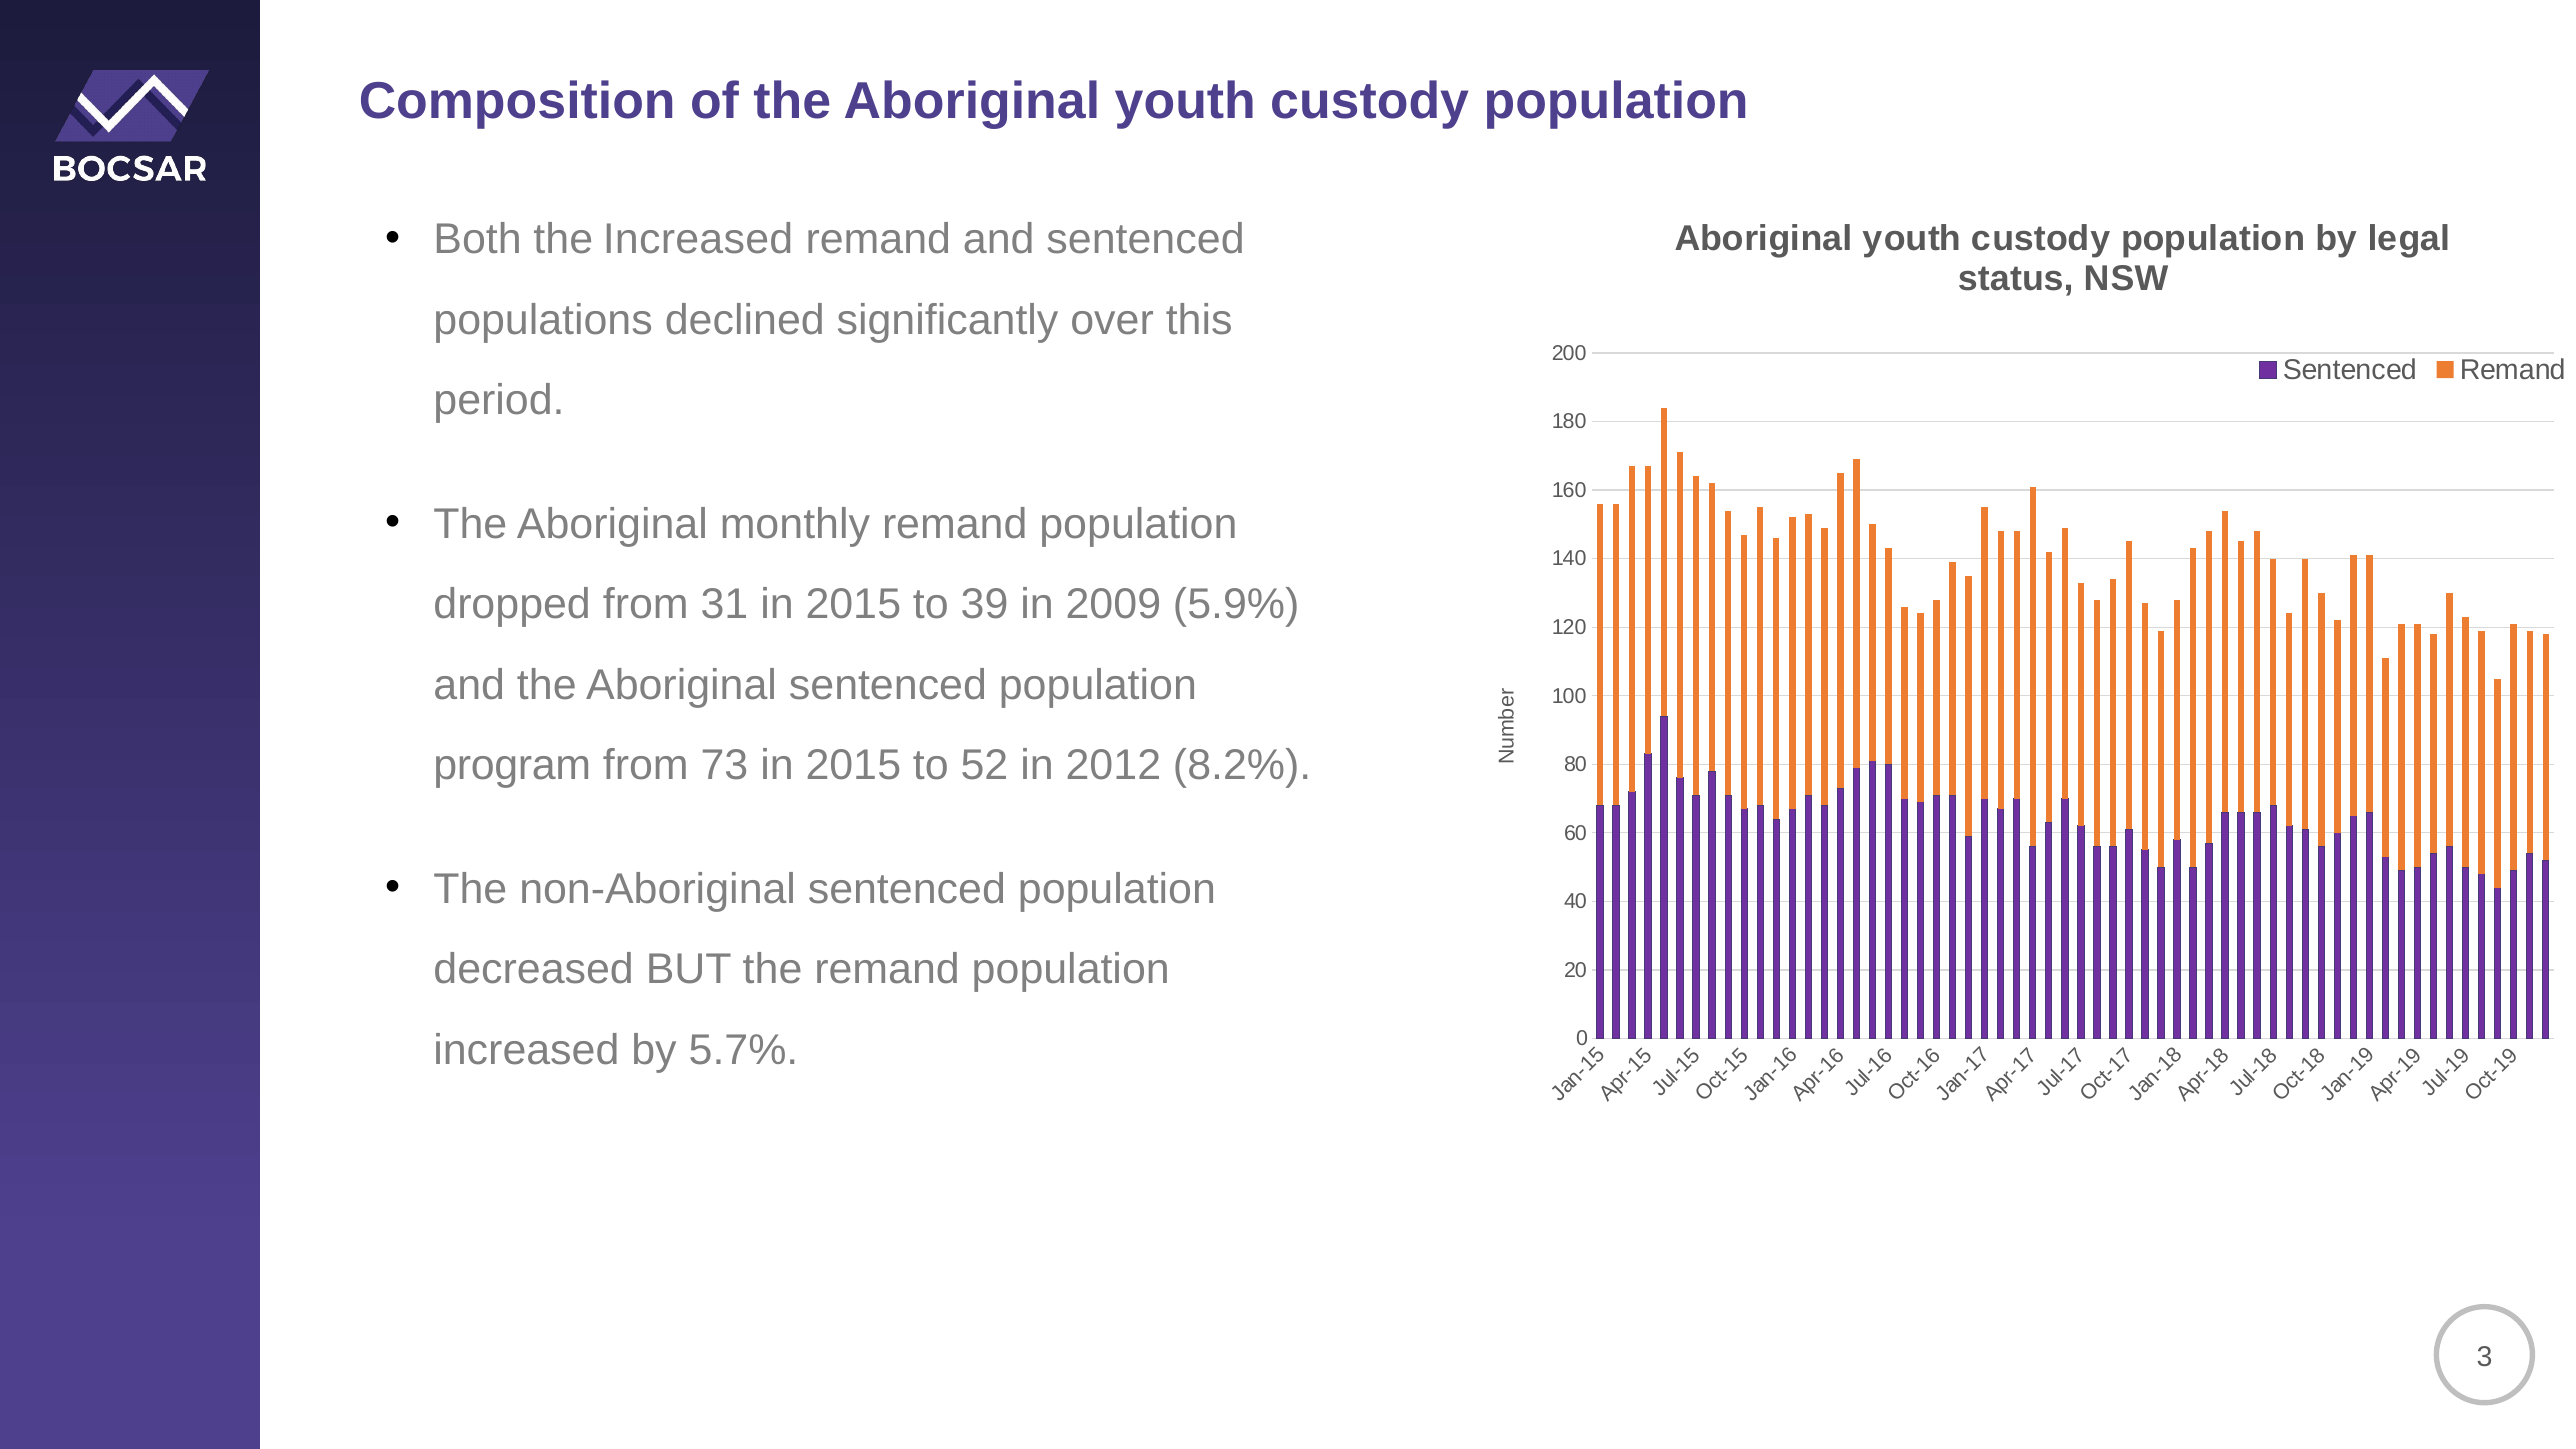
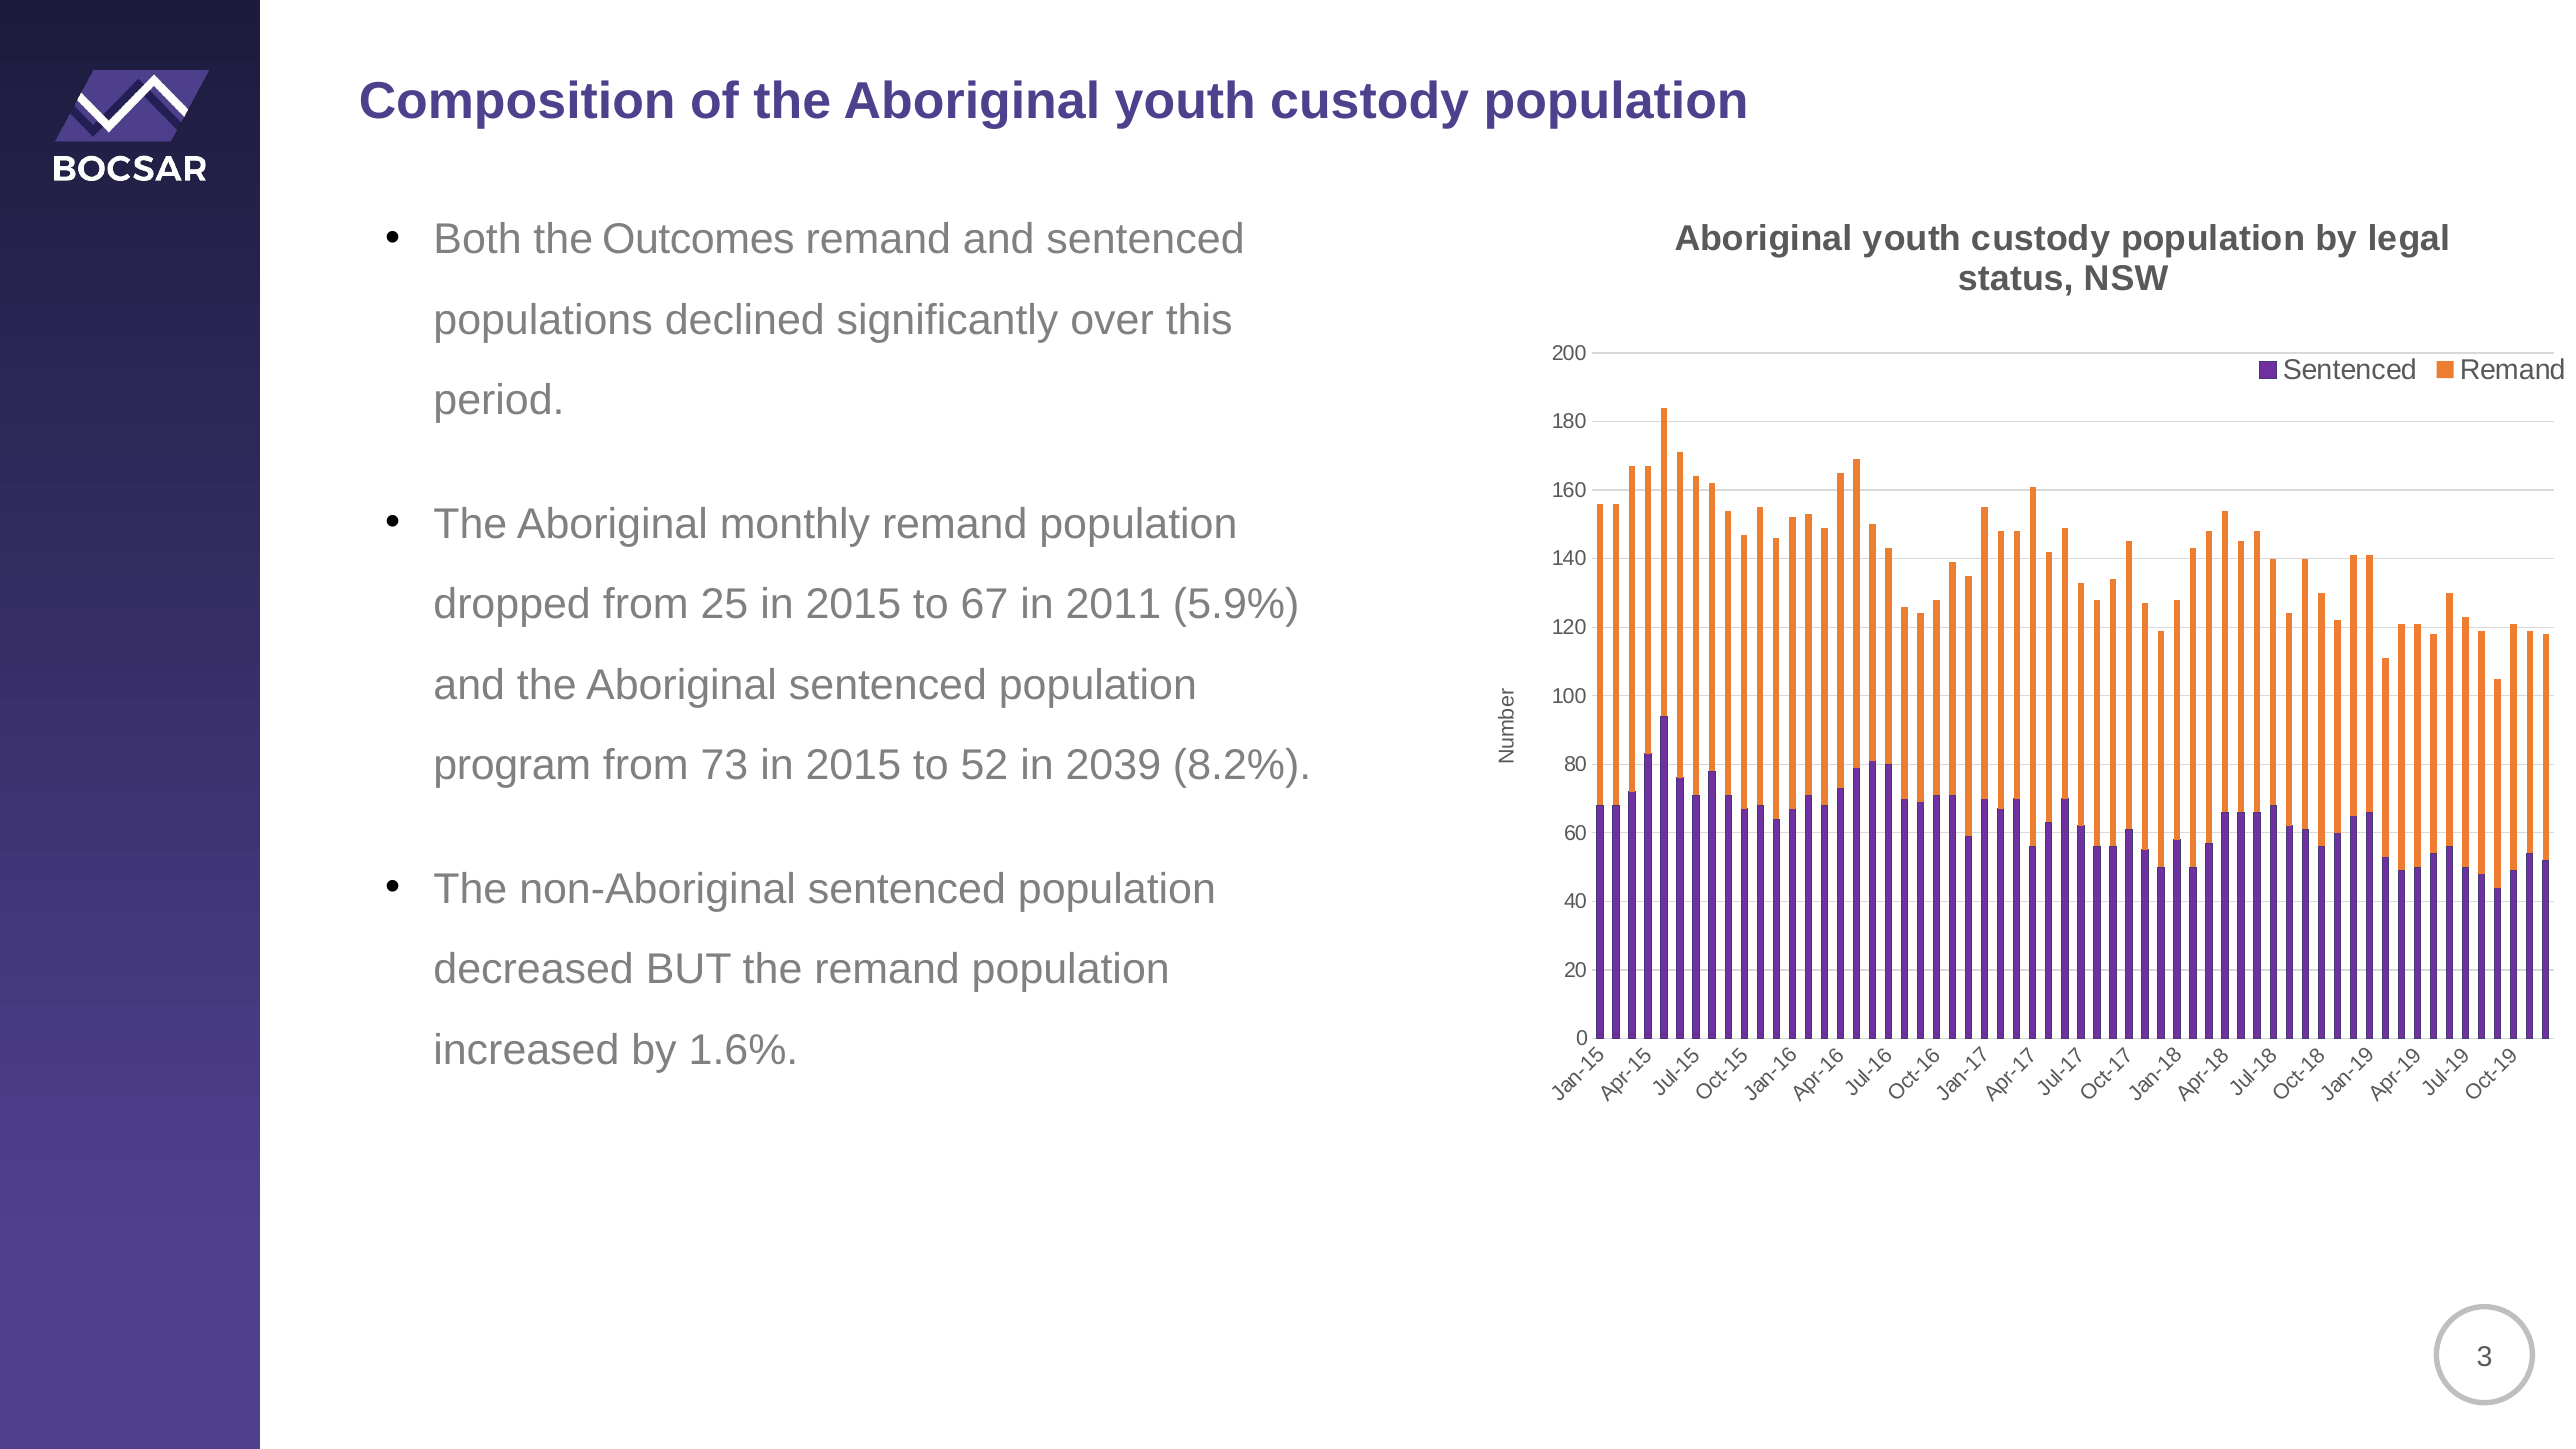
the Increased: Increased -> Outcomes
31: 31 -> 25
39: 39 -> 67
2009: 2009 -> 2011
2012: 2012 -> 2039
5.7%: 5.7% -> 1.6%
